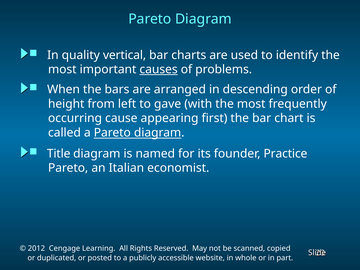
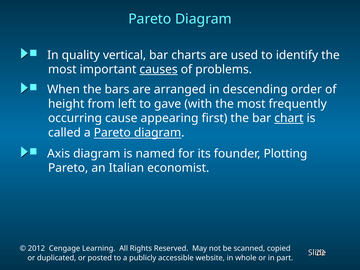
chart underline: none -> present
Title: Title -> Axis
Practice: Practice -> Plotting
